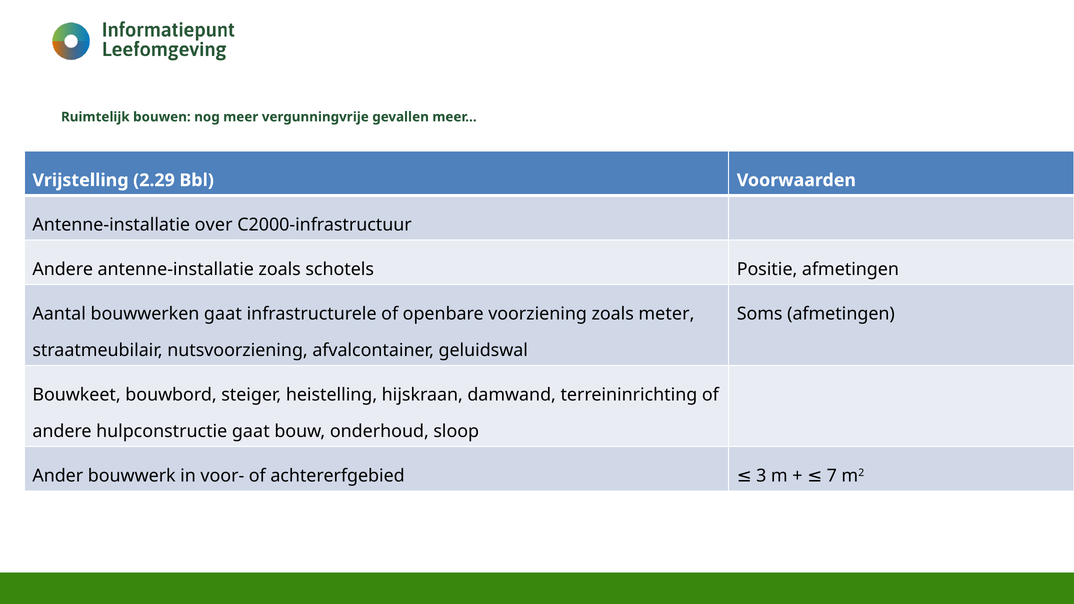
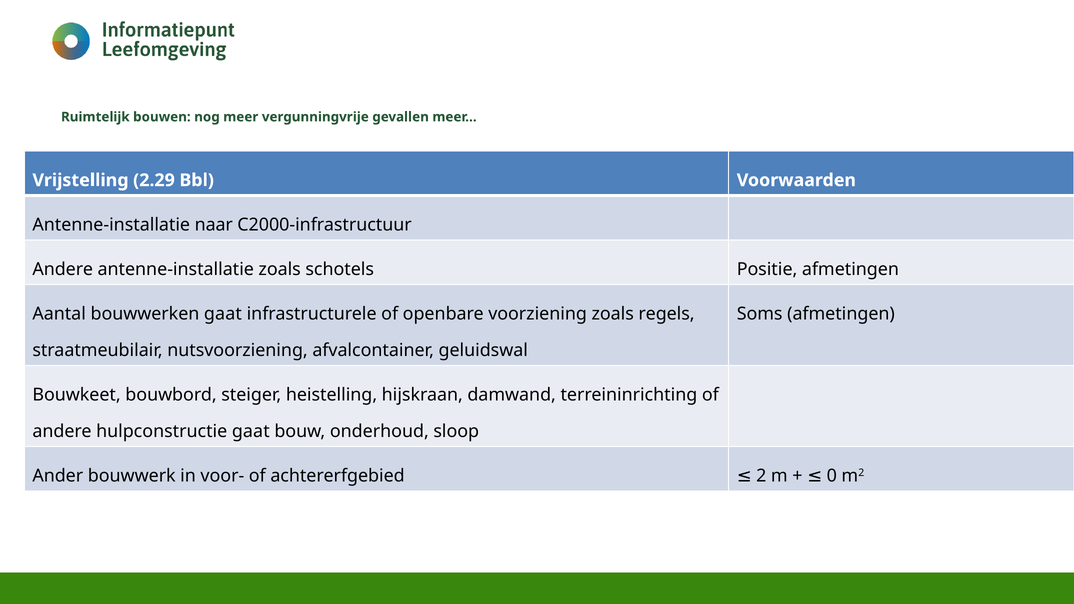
over: over -> naar
meter: meter -> regels
3: 3 -> 2
7: 7 -> 0
